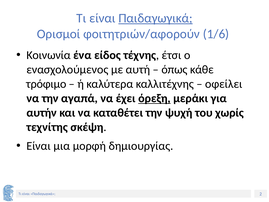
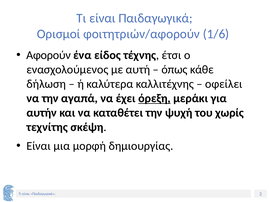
Παιδαγωγικά at (156, 18) underline: present -> none
Κοινωνία: Κοινωνία -> Αφορούν
τρόφιμο: τρόφιμο -> δήλωση
